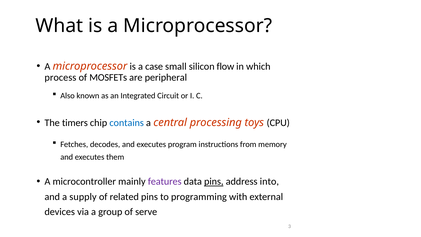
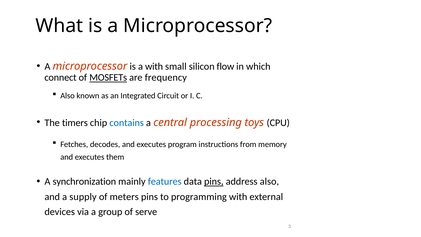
a case: case -> with
process: process -> connect
MOSFETs underline: none -> present
peripheral: peripheral -> frequency
microcontroller: microcontroller -> synchronization
features colour: purple -> blue
address into: into -> also
related: related -> meters
